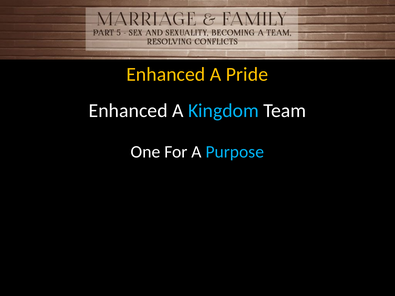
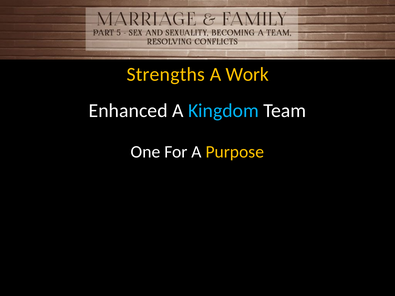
Enhanced at (166, 74): Enhanced -> Strengths
Pride: Pride -> Work
Purpose colour: light blue -> yellow
